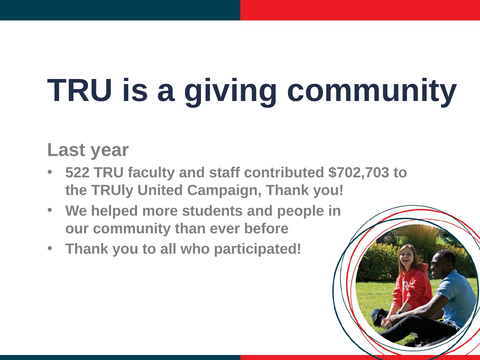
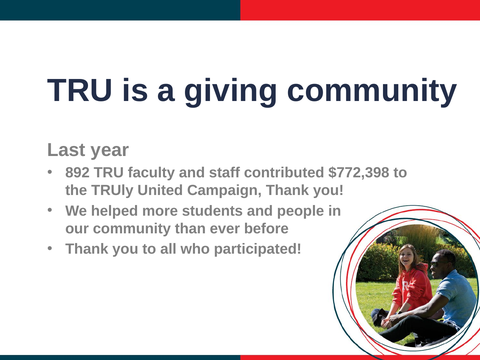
522: 522 -> 892
$702,703: $702,703 -> $772,398
